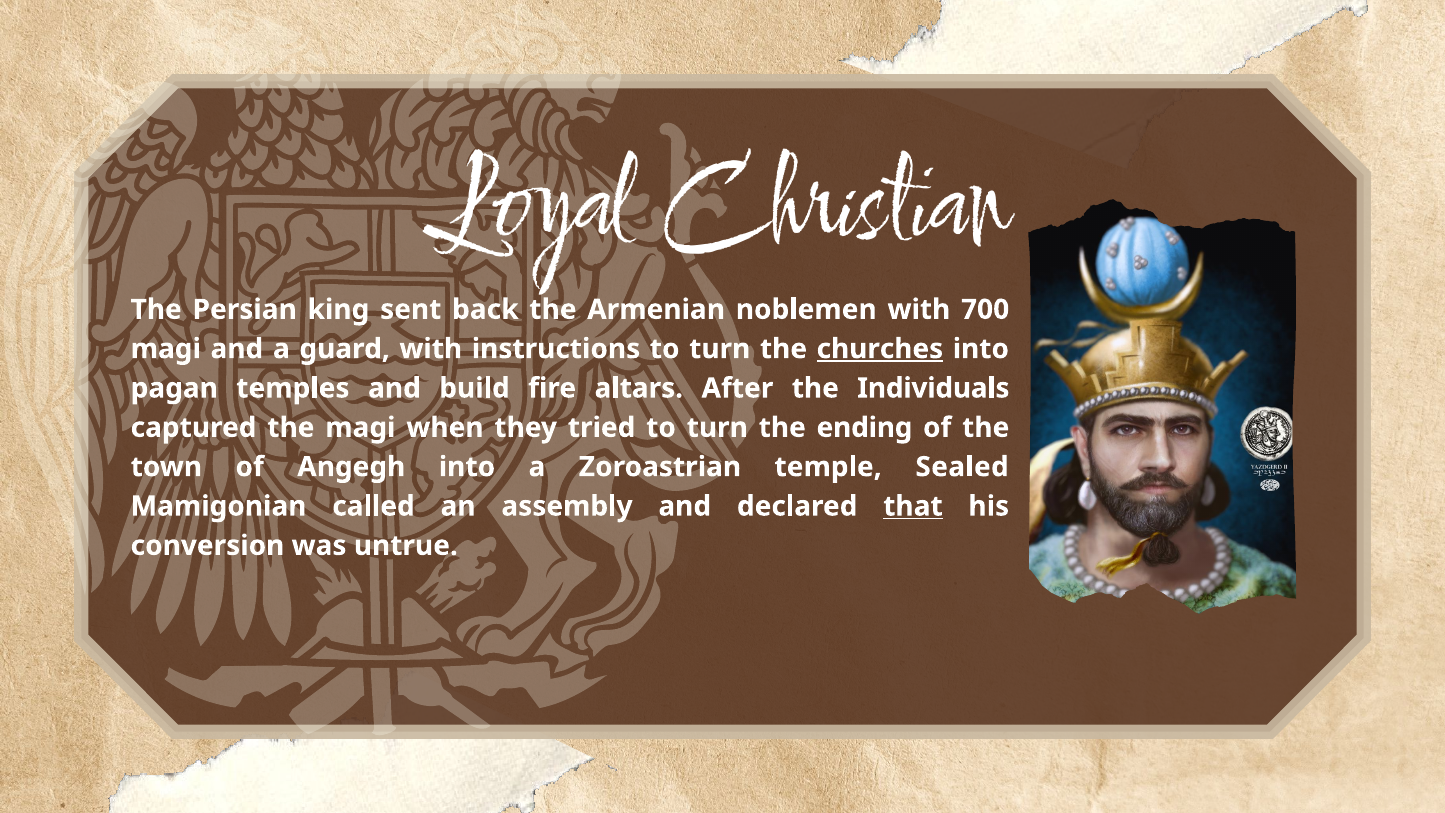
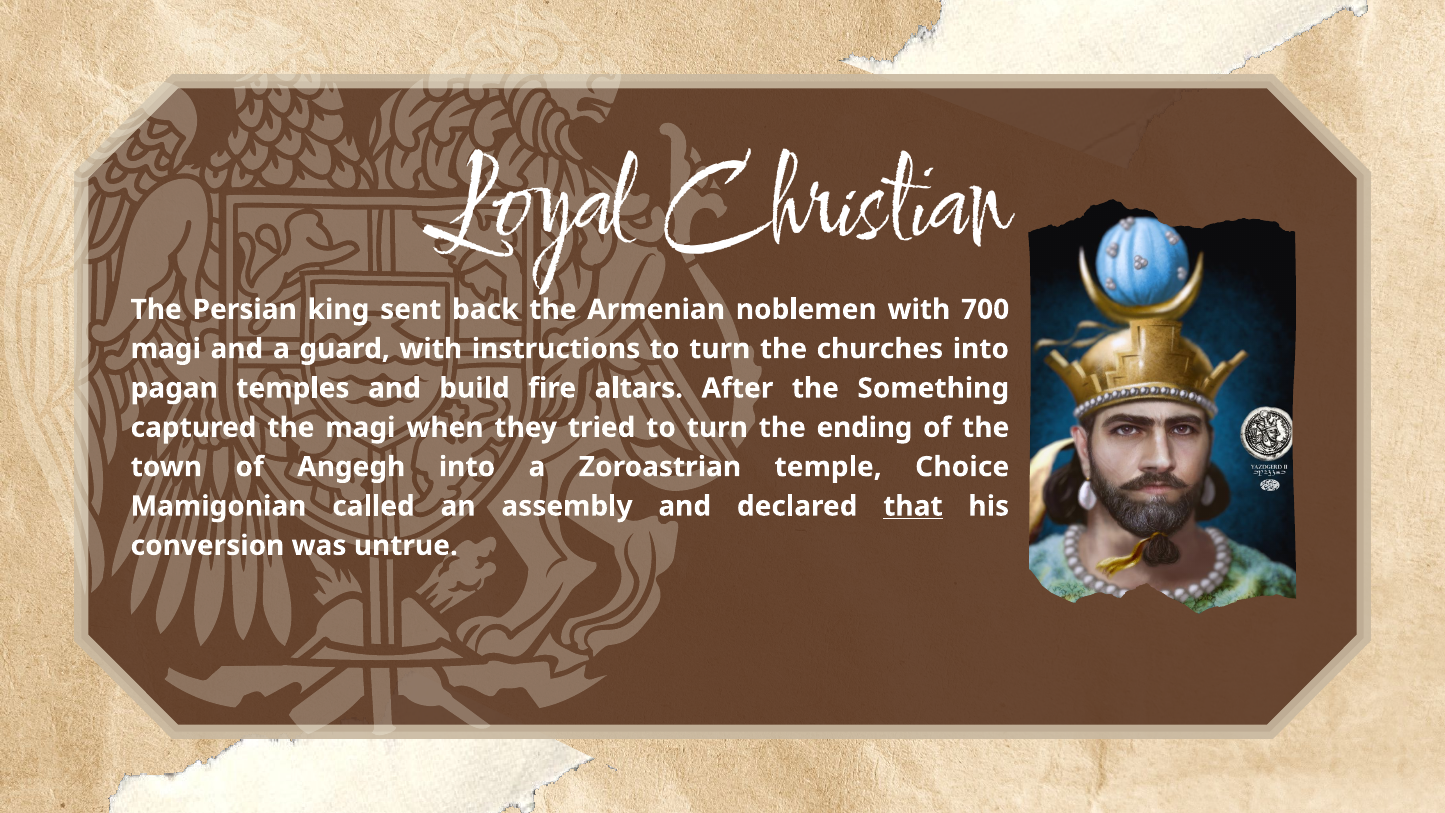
churches underline: present -> none
Individuals: Individuals -> Something
Sealed: Sealed -> Choice
